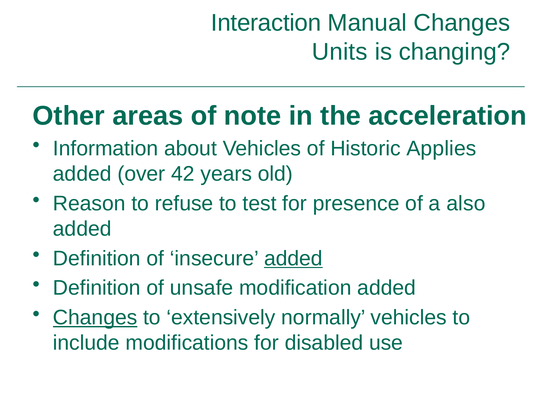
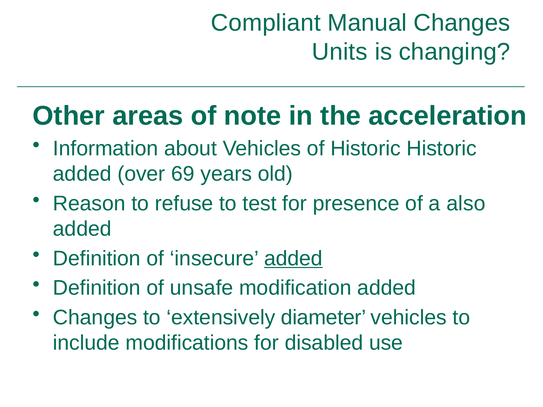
Interaction: Interaction -> Compliant
Historic Applies: Applies -> Historic
42: 42 -> 69
Changes at (95, 318) underline: present -> none
normally: normally -> diameter
